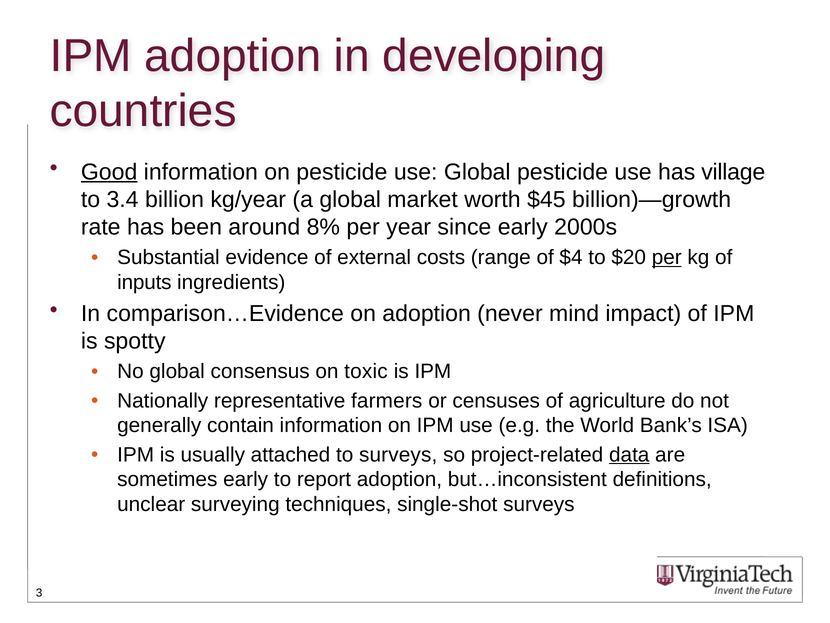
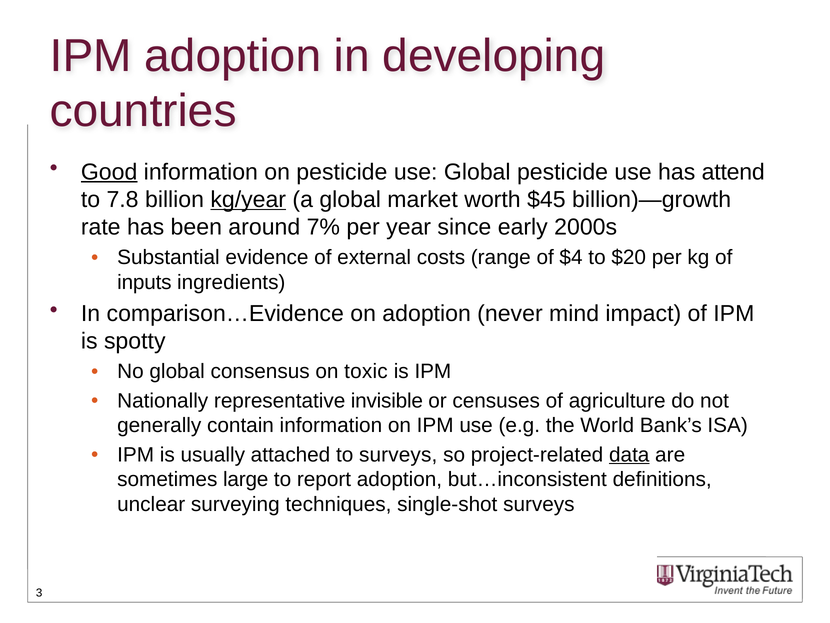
village: village -> attend
3.4: 3.4 -> 7.8
kg/year underline: none -> present
8%: 8% -> 7%
per at (667, 257) underline: present -> none
farmers: farmers -> invisible
sometimes early: early -> large
